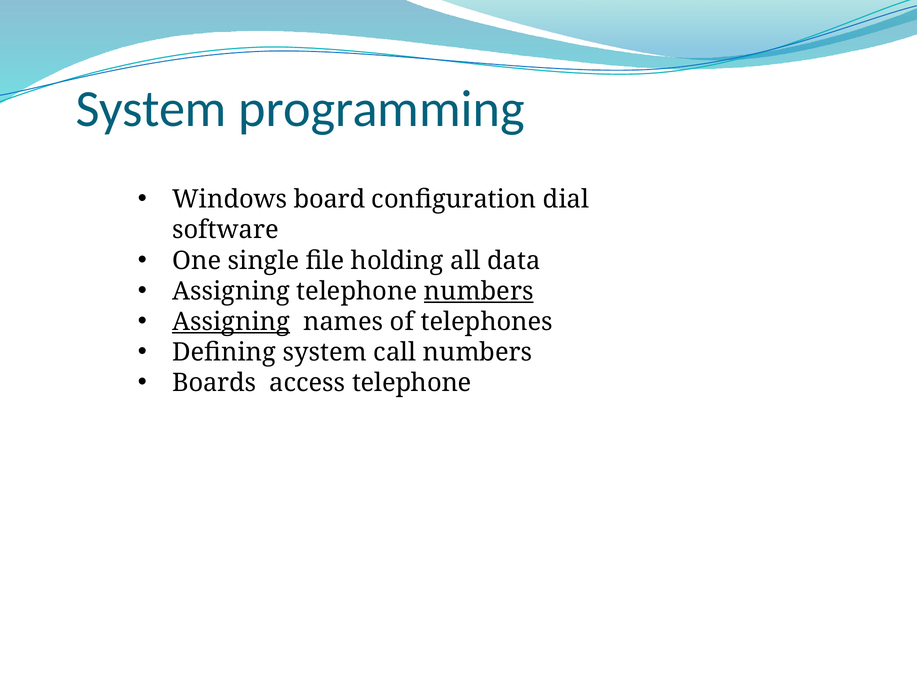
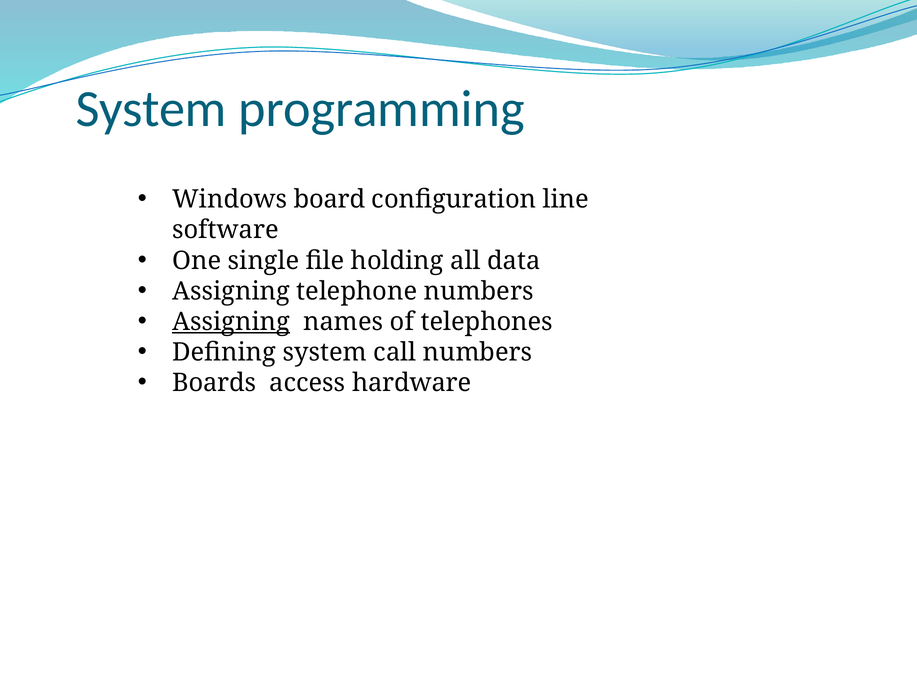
dial: dial -> line
numbers at (479, 291) underline: present -> none
access telephone: telephone -> hardware
